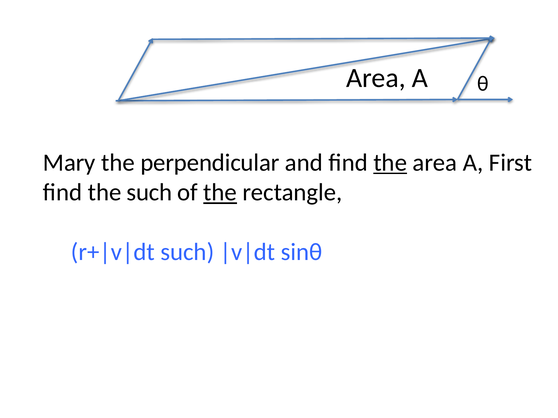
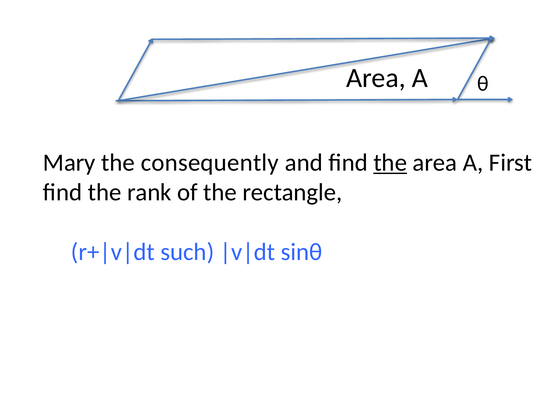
perpendicular: perpendicular -> consequently
the such: such -> rank
the at (220, 193) underline: present -> none
